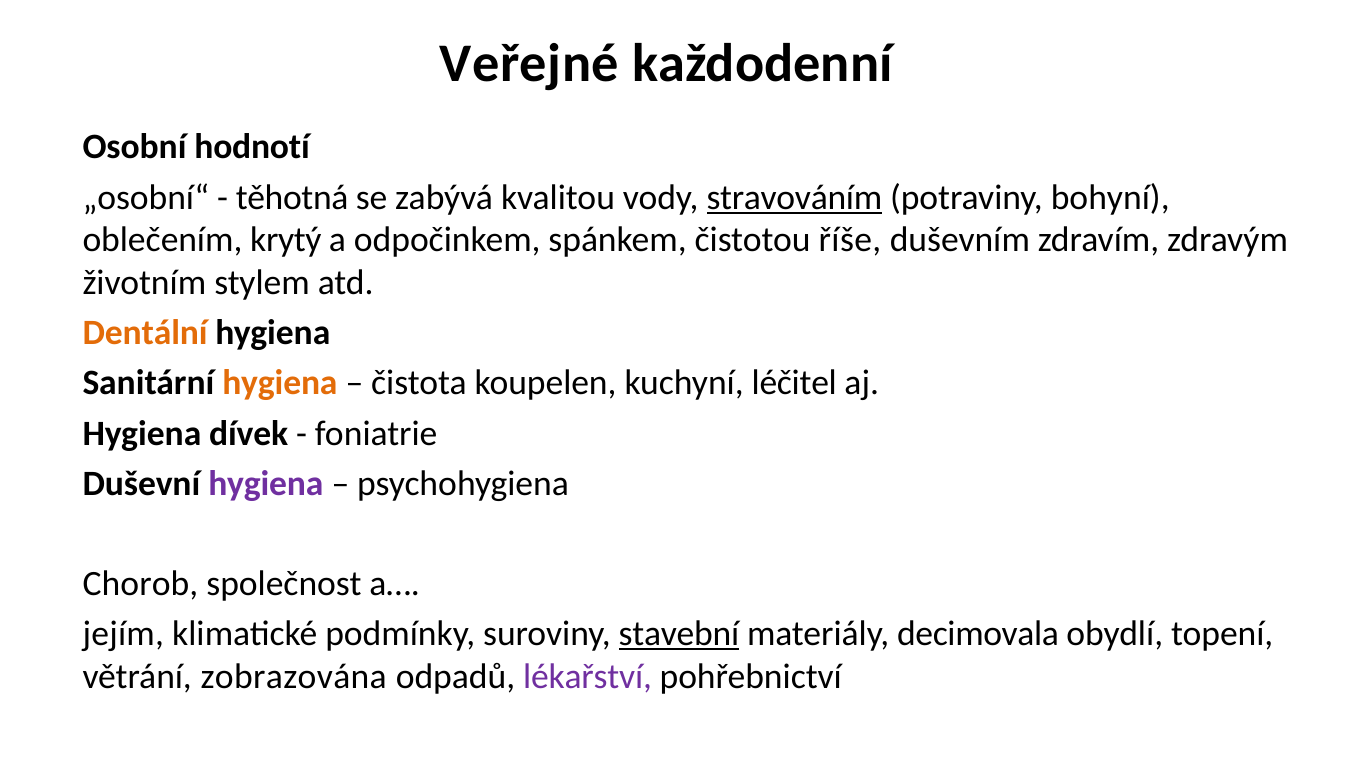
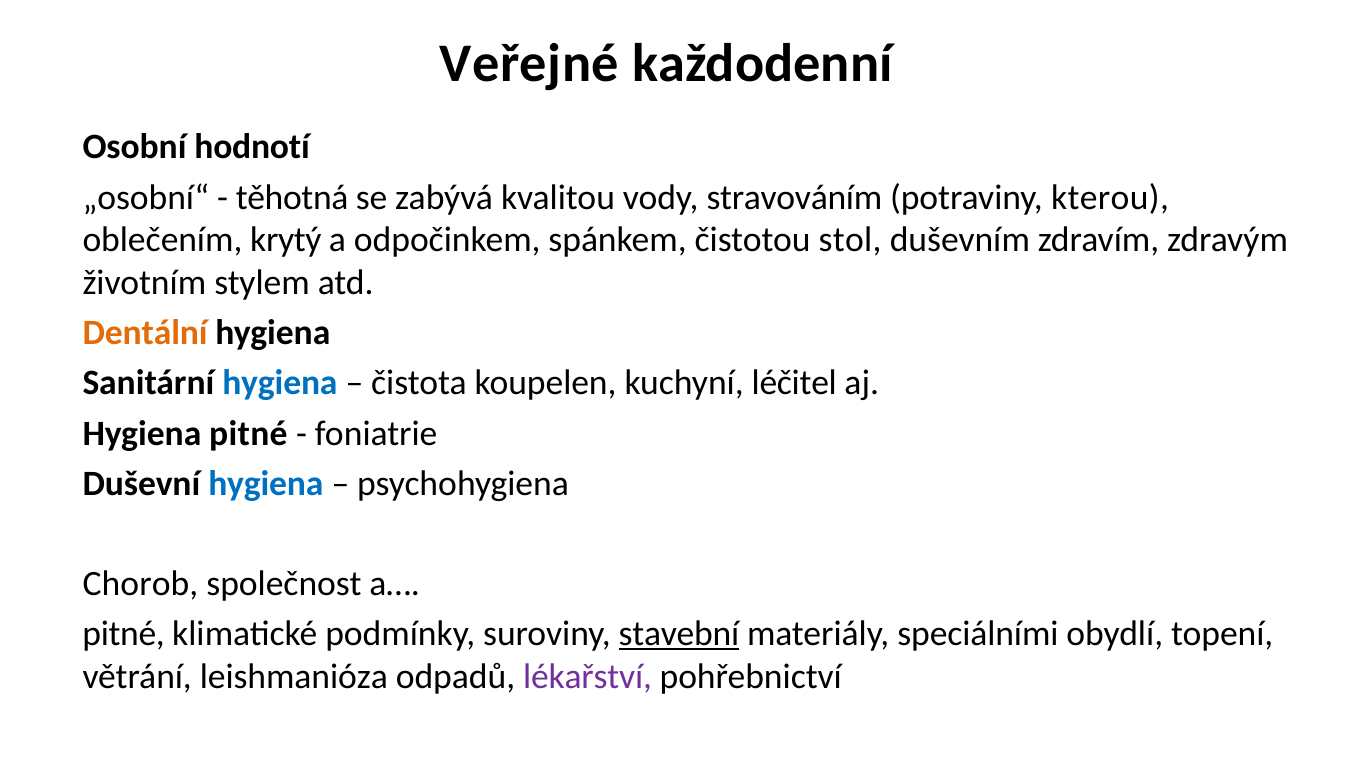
stravováním underline: present -> none
bohyní: bohyní -> kterou
říše: říše -> stol
hygiena at (280, 383) colour: orange -> blue
Hygiena dívek: dívek -> pitné
hygiena at (266, 484) colour: purple -> blue
jejím at (123, 634): jejím -> pitné
decimovala: decimovala -> speciálními
zobrazována: zobrazována -> leishmanióza
